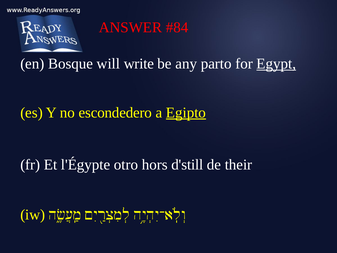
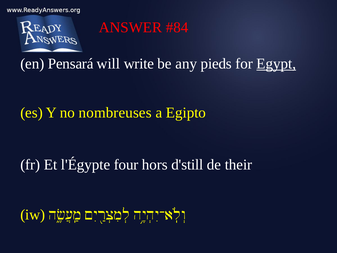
Bosque: Bosque -> Pensará
parto: parto -> pieds
escondedero: escondedero -> nombreuses
Egipto underline: present -> none
otro: otro -> four
